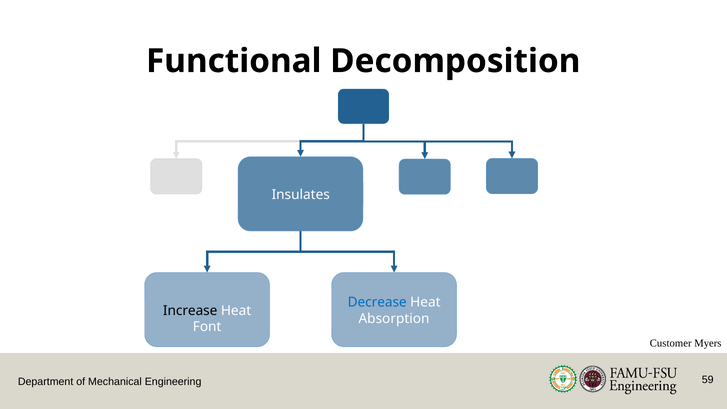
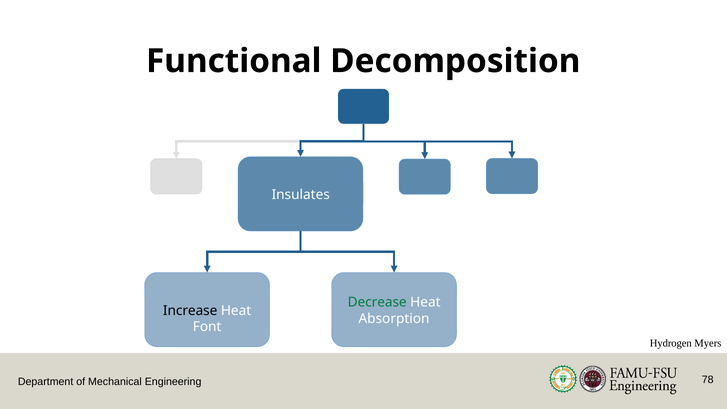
Decrease colour: blue -> green
Customer: Customer -> Hydrogen
59: 59 -> 78
